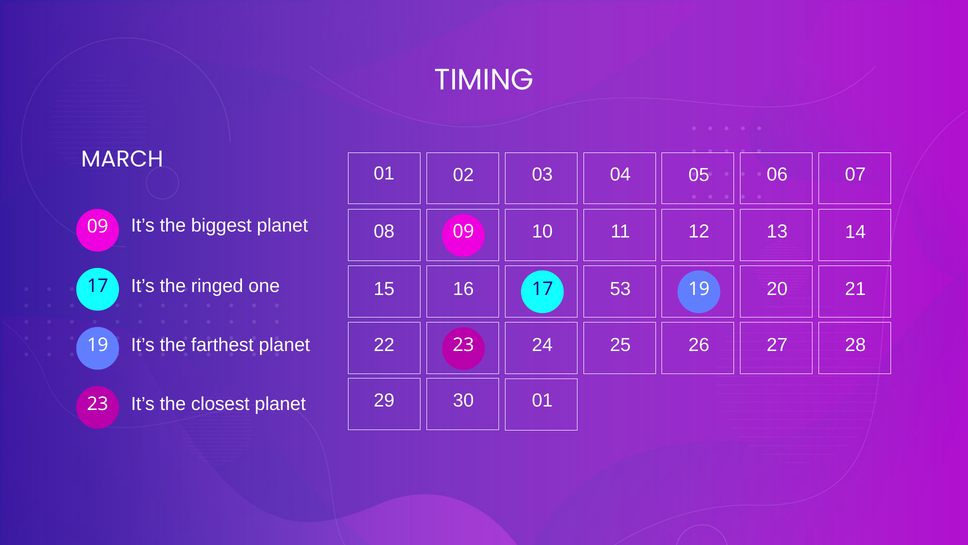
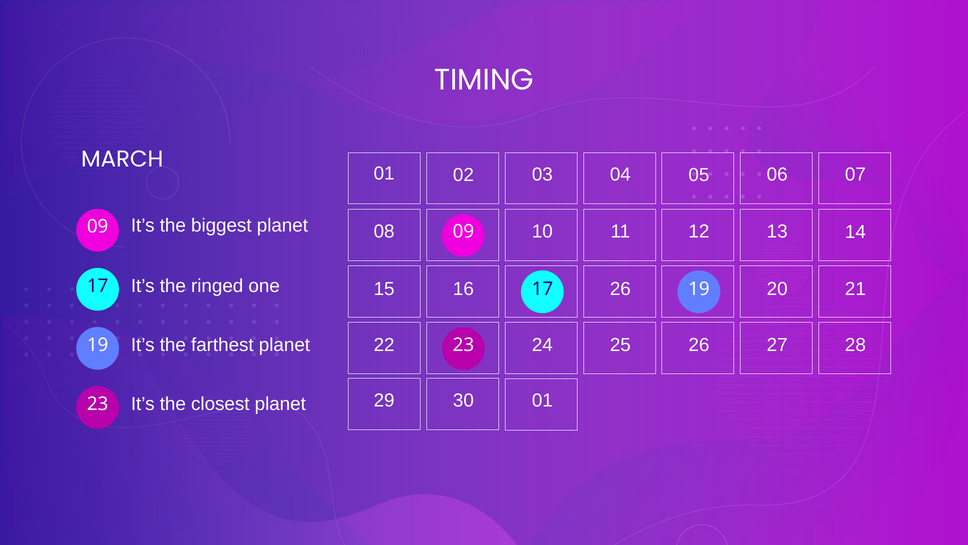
16 53: 53 -> 26
